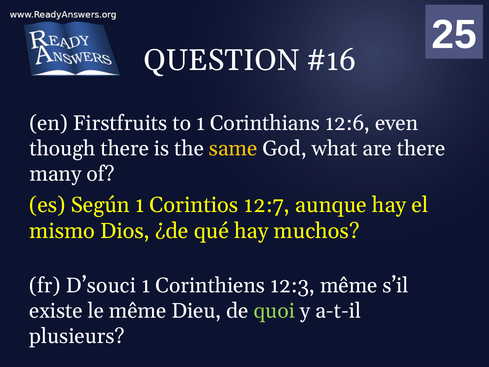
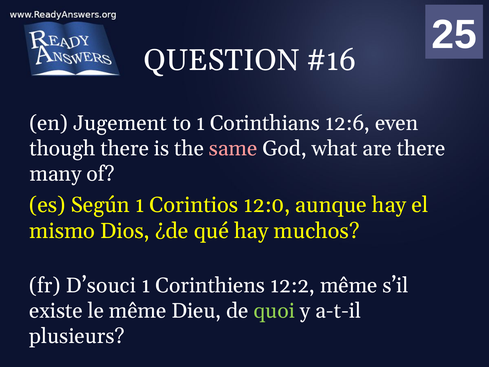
Firstfruits: Firstfruits -> Jugement
same colour: yellow -> pink
12:7: 12:7 -> 12:0
12:3: 12:3 -> 12:2
